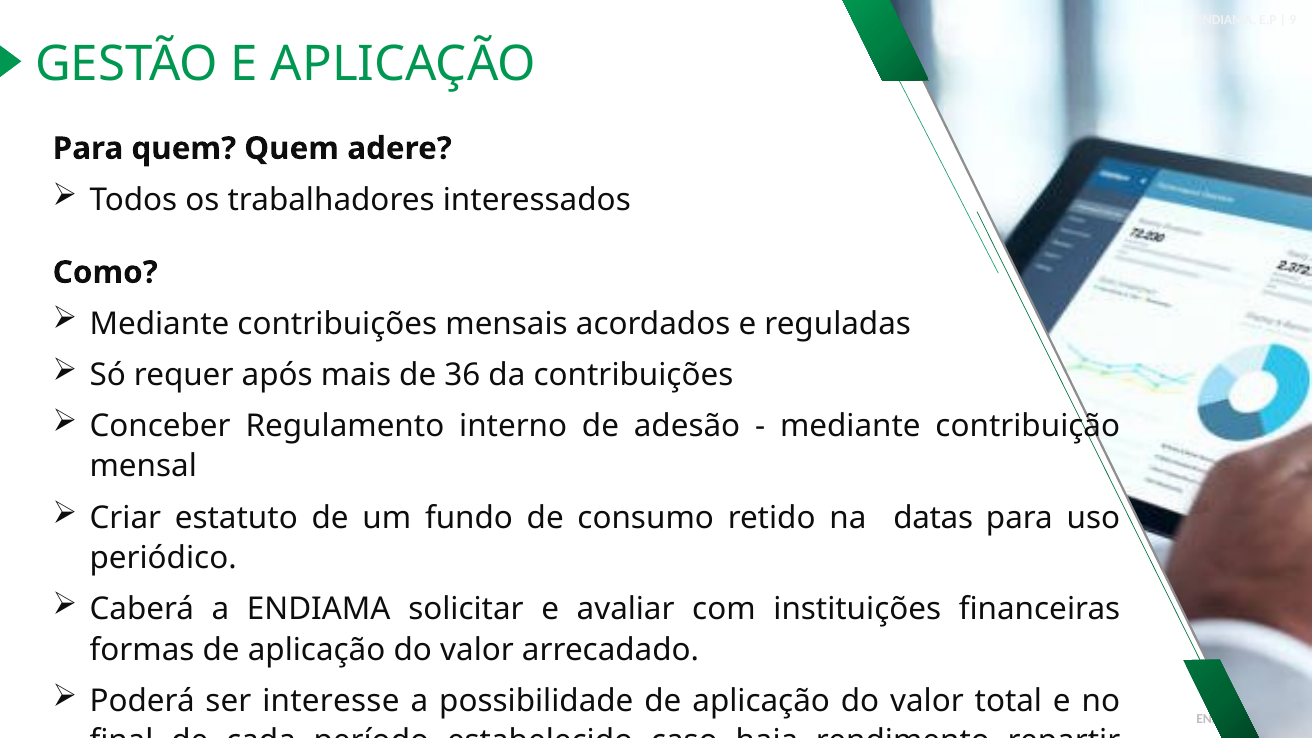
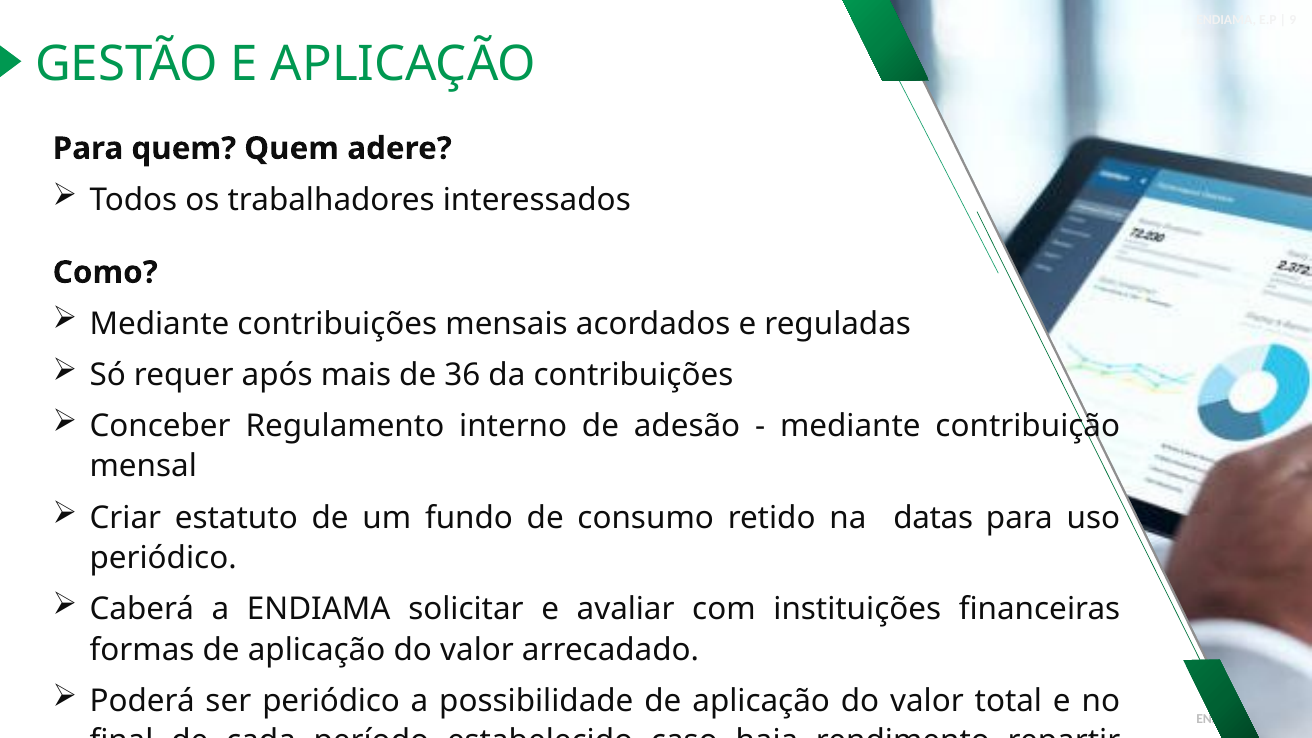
ser interesse: interesse -> periódico
